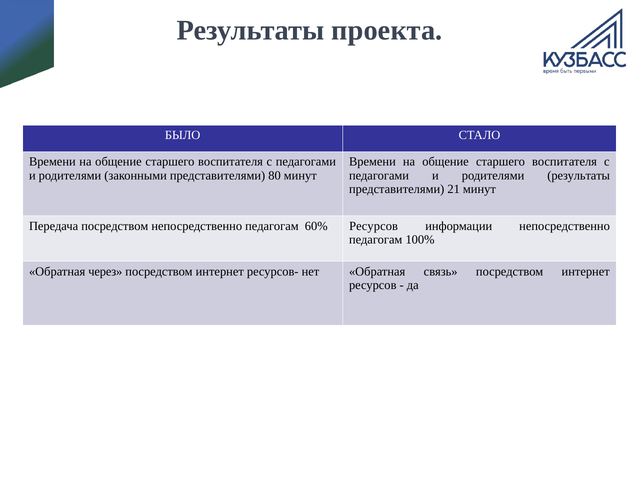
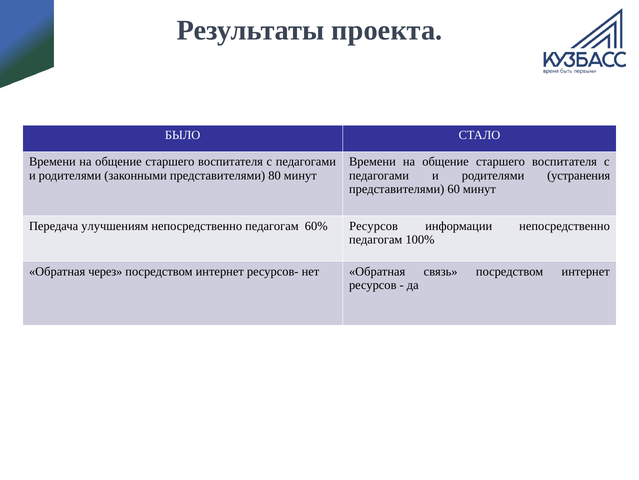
родителями результаты: результаты -> устранения
21: 21 -> 60
Передача посредством: посредством -> улучшениям
